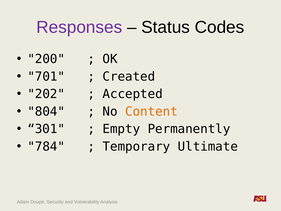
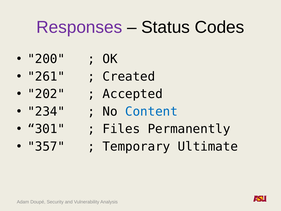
701: 701 -> 261
804: 804 -> 234
Content colour: orange -> blue
Empty: Empty -> Files
784: 784 -> 357
